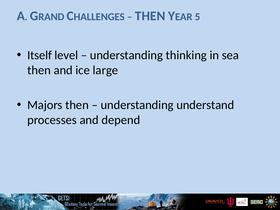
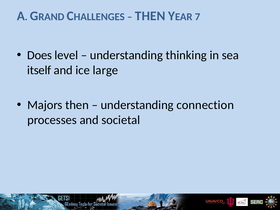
5: 5 -> 7
Itself: Itself -> Does
then at (39, 70): then -> itself
understand: understand -> connection
depend: depend -> societal
